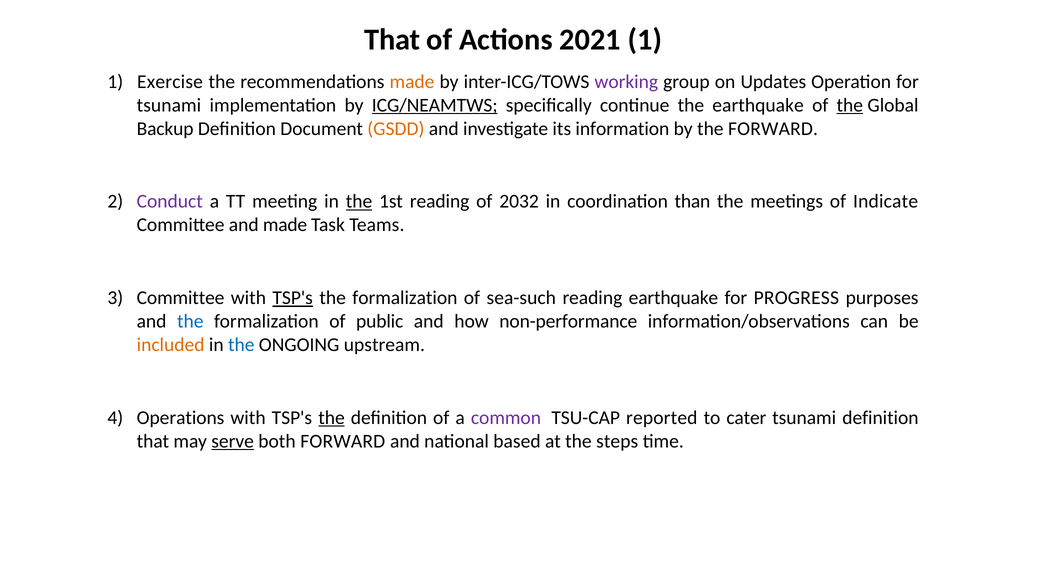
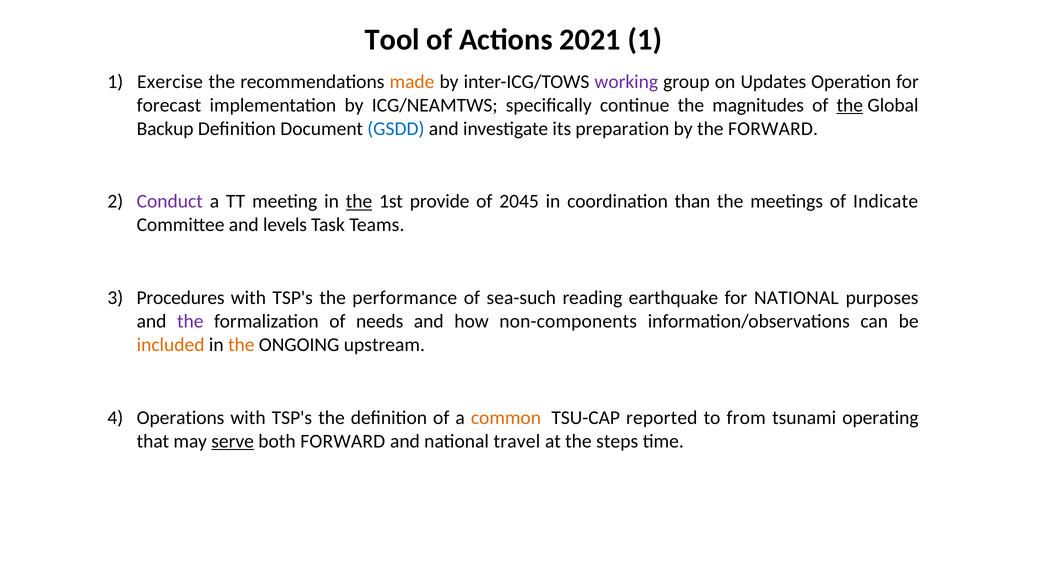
That at (392, 39): That -> Tool
tsunami at (169, 105): tsunami -> forecast
ICG/NEAMTWS underline: present -> none
the earthquake: earthquake -> magnitudes
GSDD colour: orange -> blue
information: information -> preparation
1st reading: reading -> provide
2032: 2032 -> 2045
and made: made -> levels
Committee at (181, 298): Committee -> Procedures
TSP's at (293, 298) underline: present -> none
formalization at (405, 298): formalization -> performance
for PROGRESS: PROGRESS -> NATIONAL
the at (190, 321) colour: blue -> purple
public: public -> needs
non-performance: non-performance -> non-components
the at (241, 344) colour: blue -> orange
the at (331, 417) underline: present -> none
common colour: purple -> orange
cater: cater -> from
tsunami definition: definition -> operating
based: based -> travel
